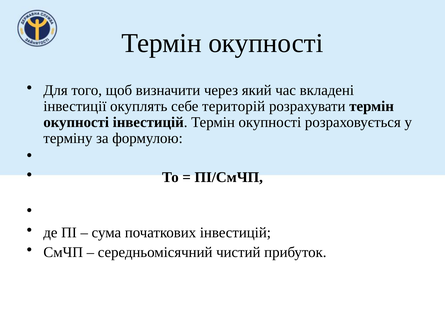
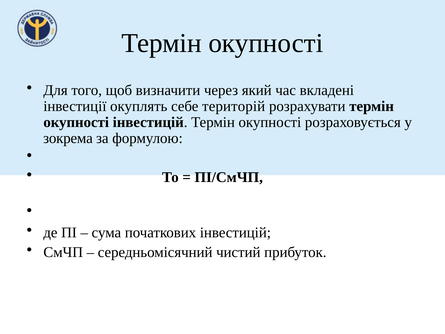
терміну: терміну -> зокрема
